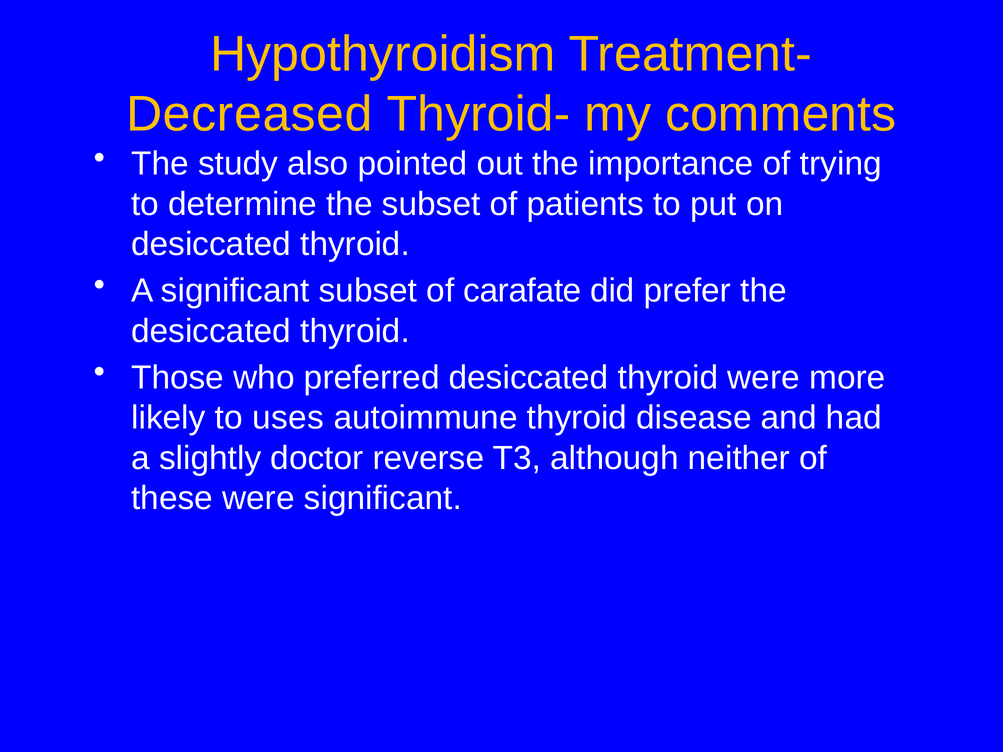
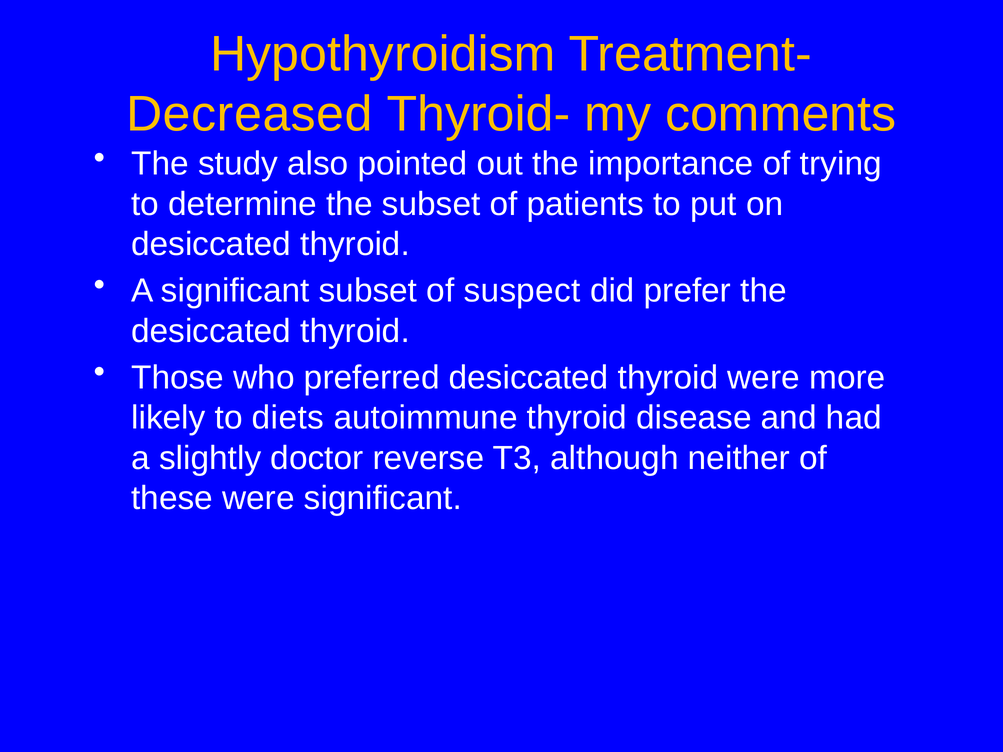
carafate: carafate -> suspect
uses: uses -> diets
